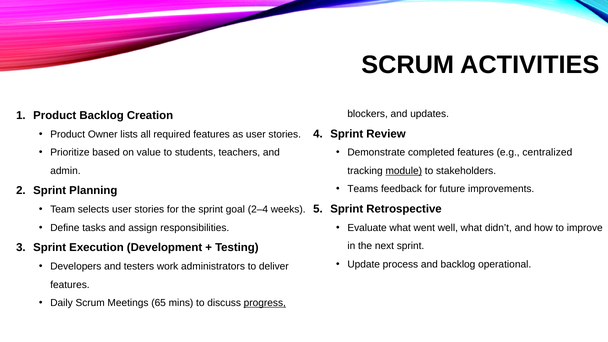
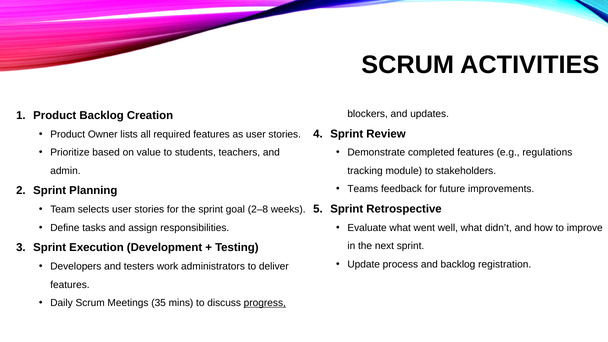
centralized: centralized -> regulations
module underline: present -> none
2–4: 2–4 -> 2–8
operational: operational -> registration
65: 65 -> 35
